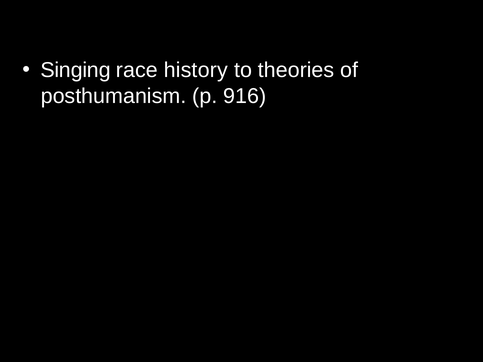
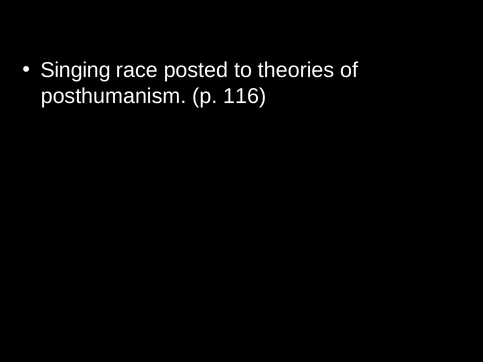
history: history -> posted
916: 916 -> 116
